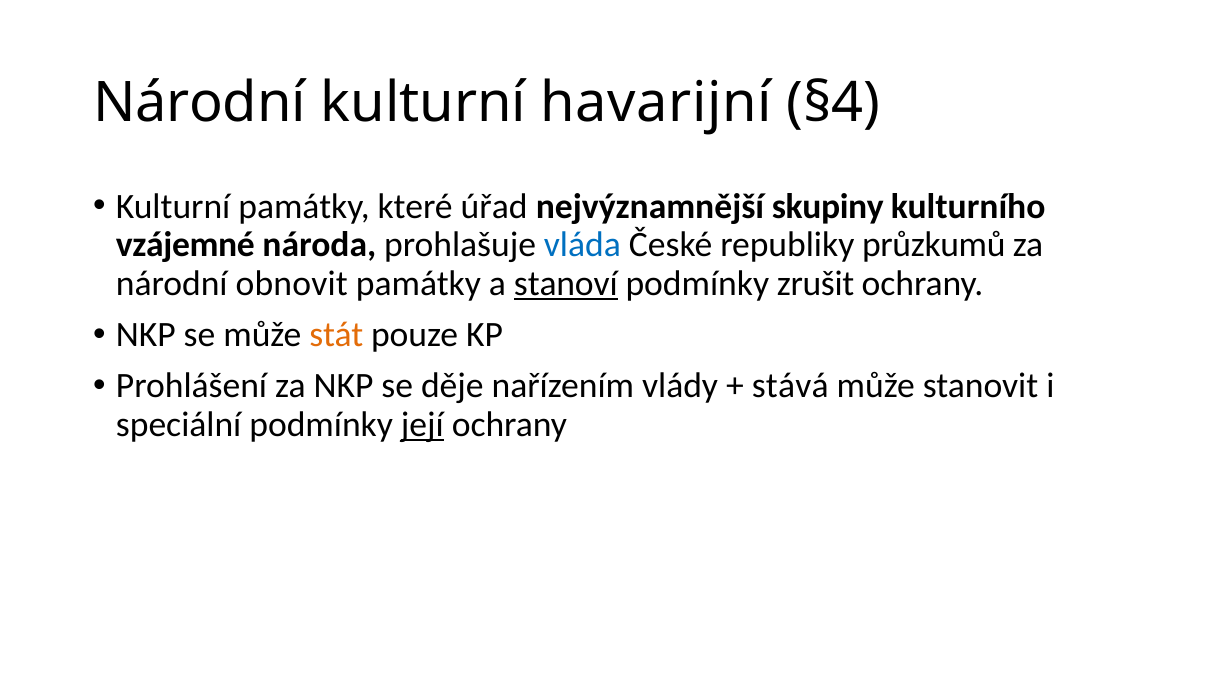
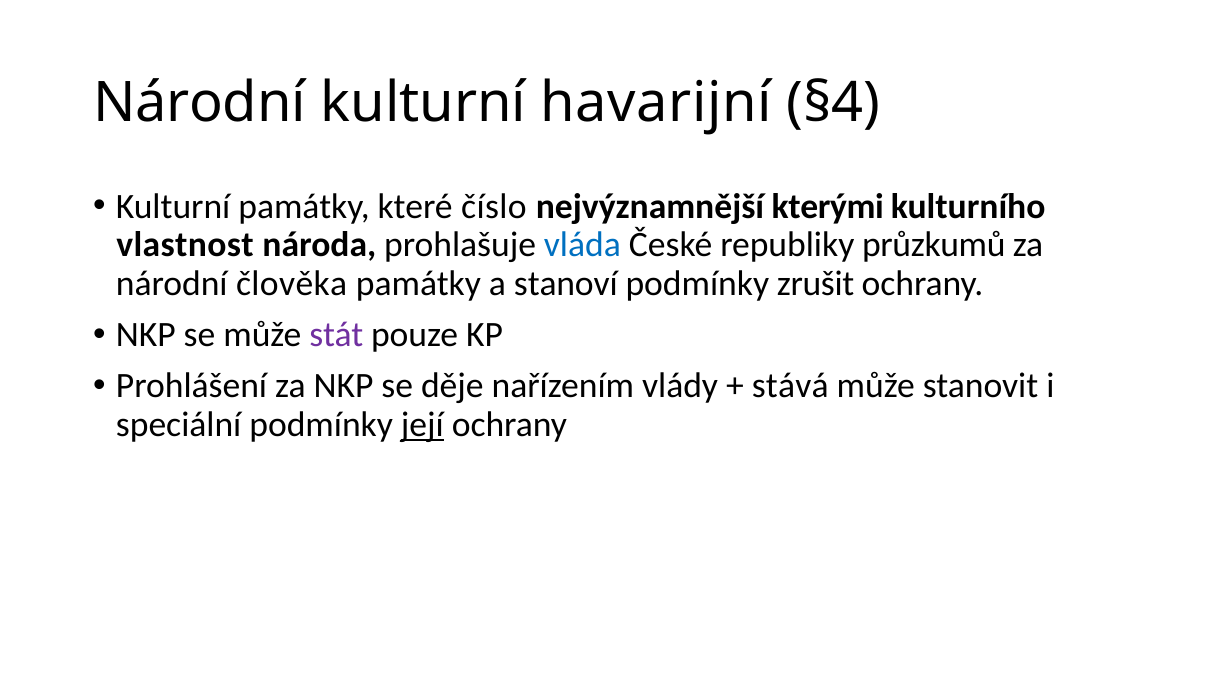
úřad: úřad -> číslo
skupiny: skupiny -> kterými
vzájemné: vzájemné -> vlastnost
obnovit: obnovit -> člověka
stanoví underline: present -> none
stát colour: orange -> purple
